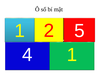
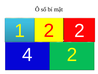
1 5: 5 -> 2
4 1: 1 -> 2
